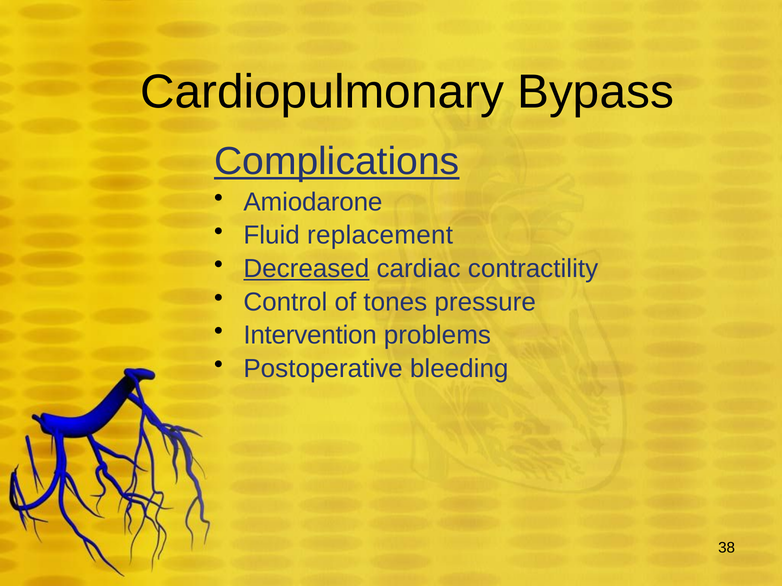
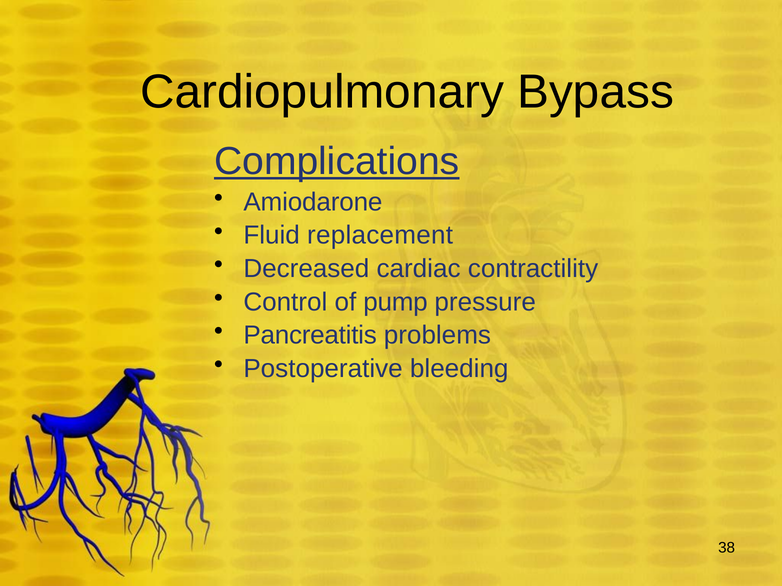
Decreased underline: present -> none
tones: tones -> pump
Intervention: Intervention -> Pancreatitis
